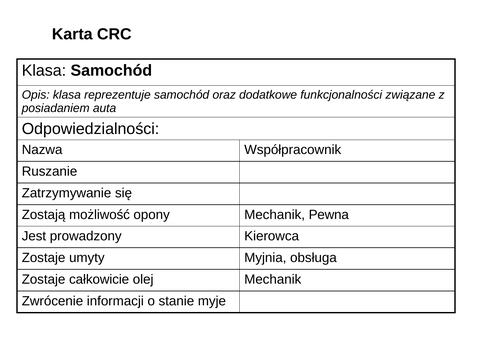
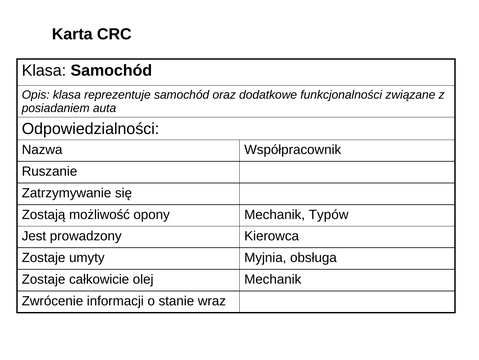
Pewna: Pewna -> Typów
myje: myje -> wraz
